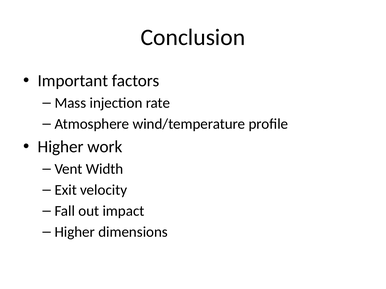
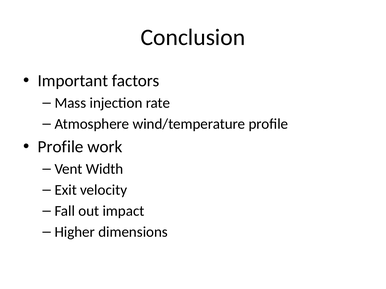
Higher at (61, 147): Higher -> Profile
